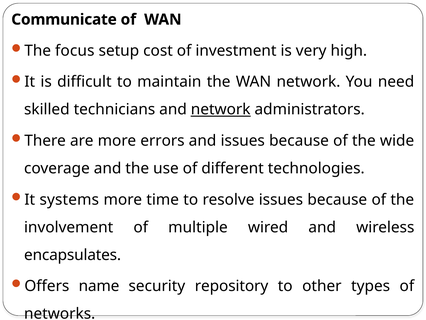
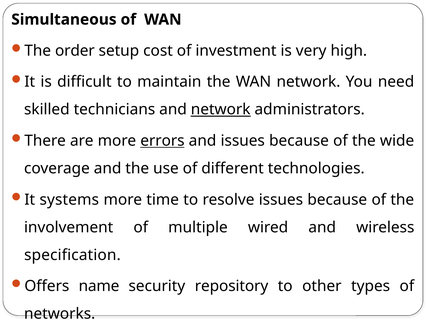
Communicate: Communicate -> Simultaneous
focus: focus -> order
errors underline: none -> present
encapsulates: encapsulates -> specification
